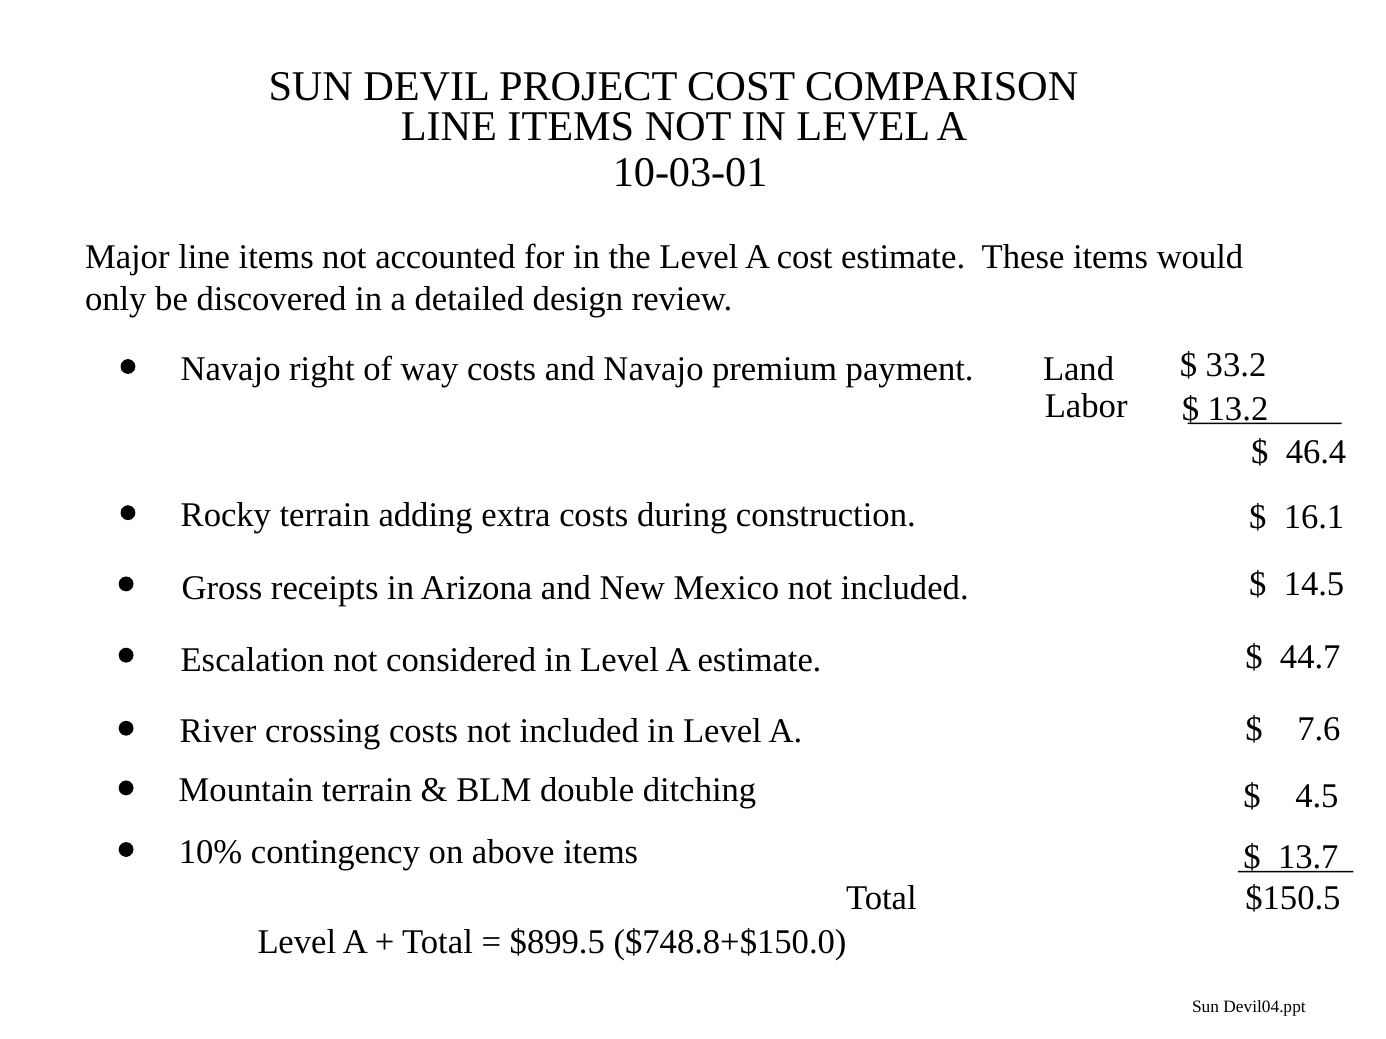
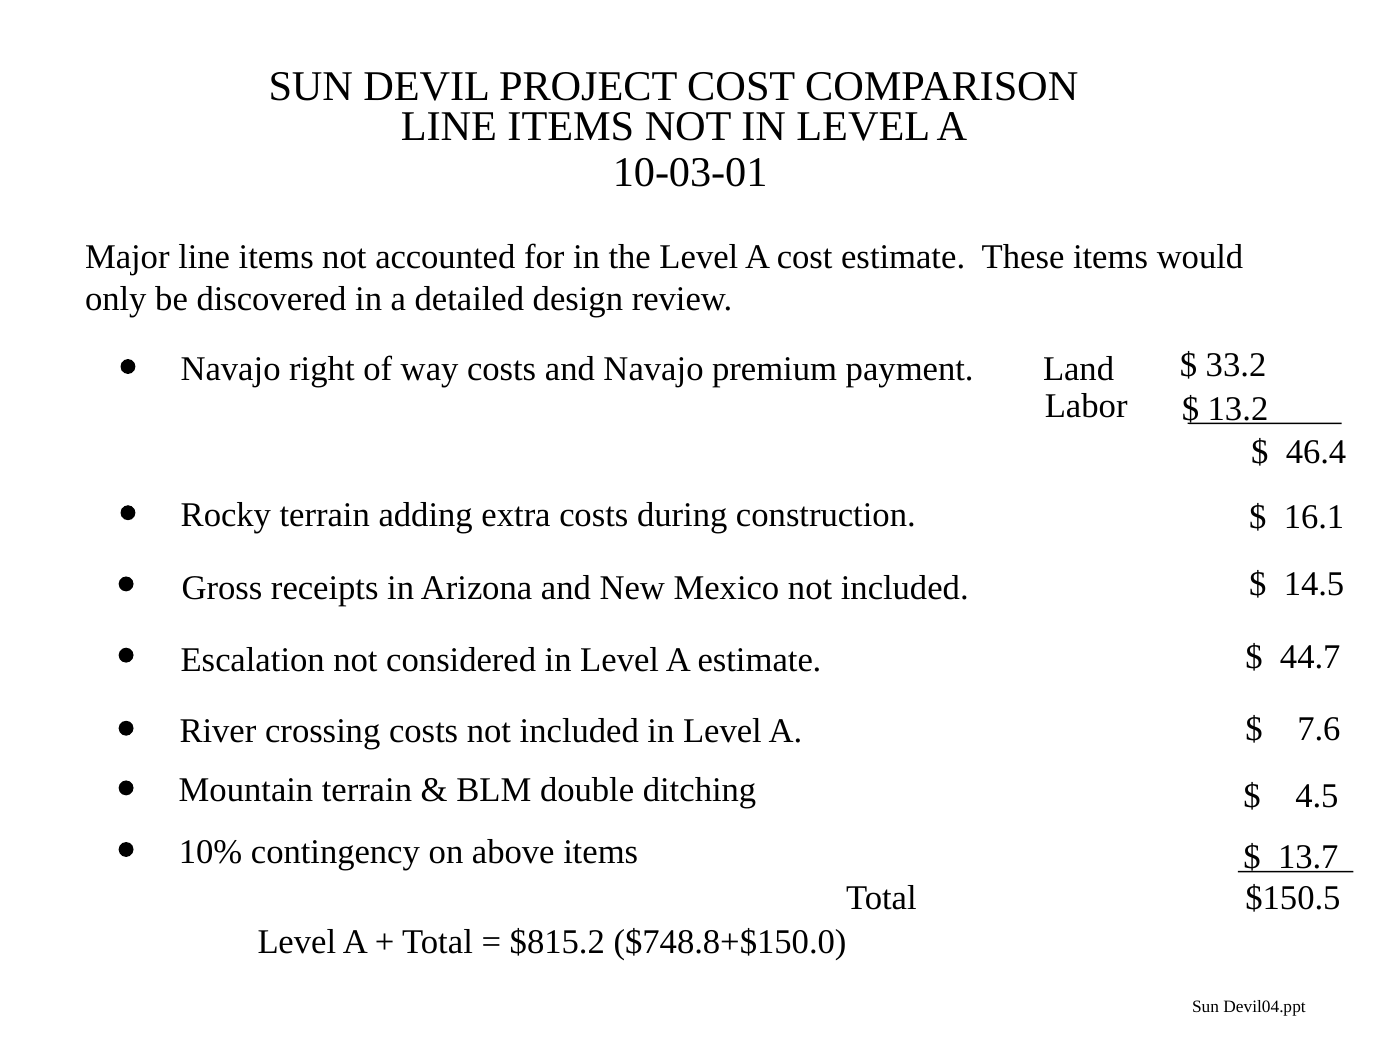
$899.5: $899.5 -> $815.2
